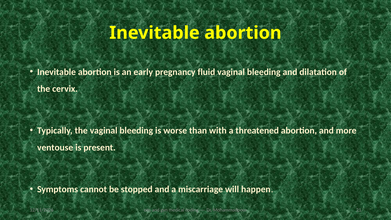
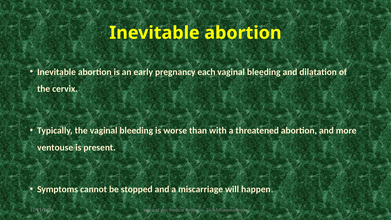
fluid: fluid -> each
